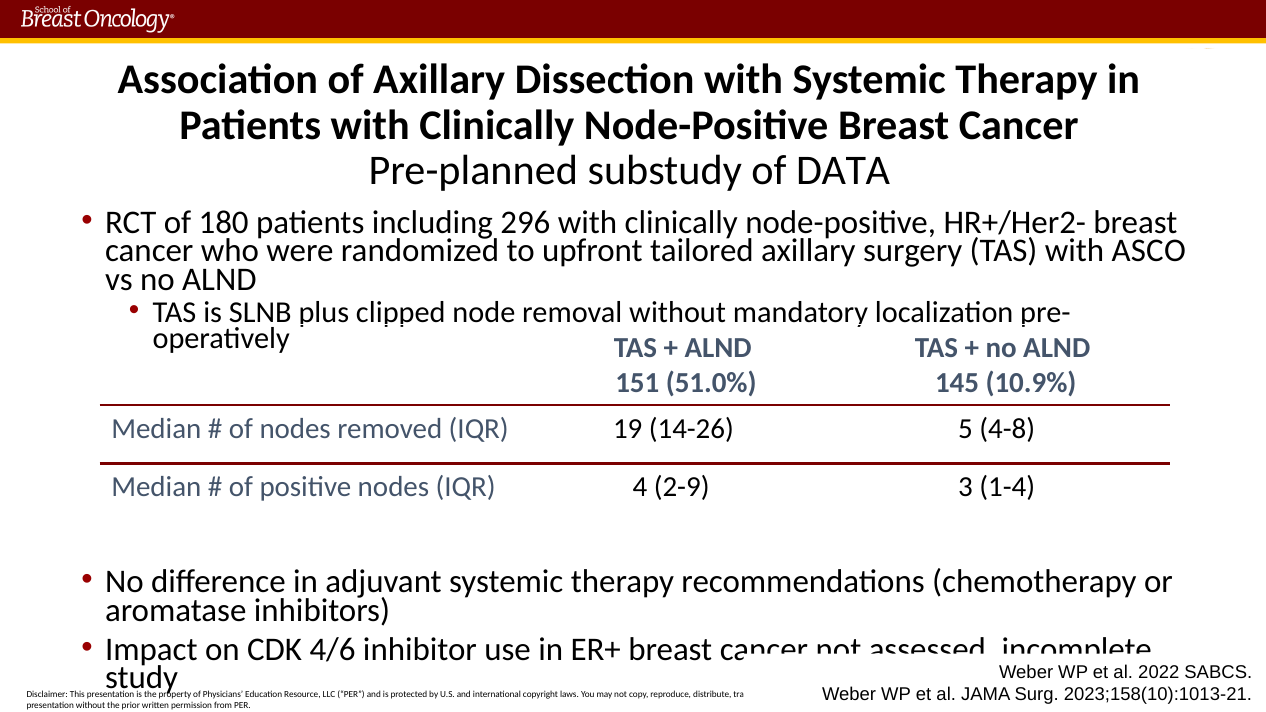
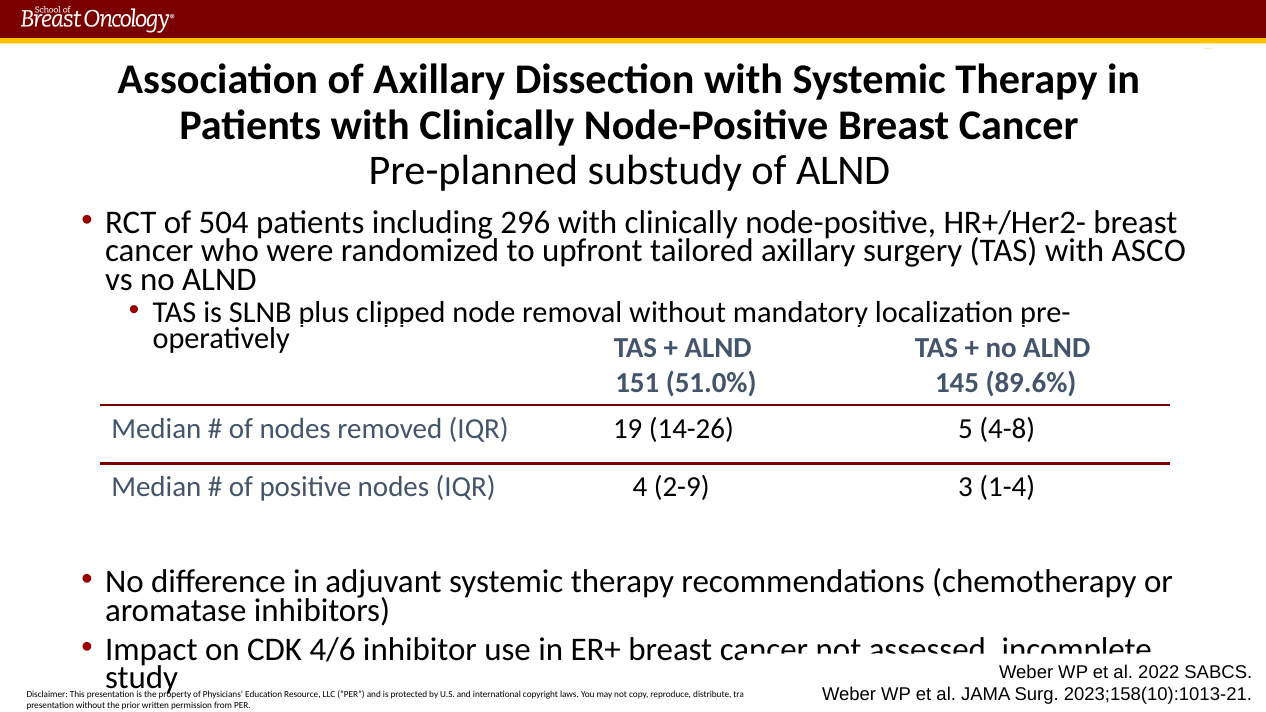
of DATA: DATA -> ALND
180: 180 -> 504
10.9%: 10.9% -> 89.6%
